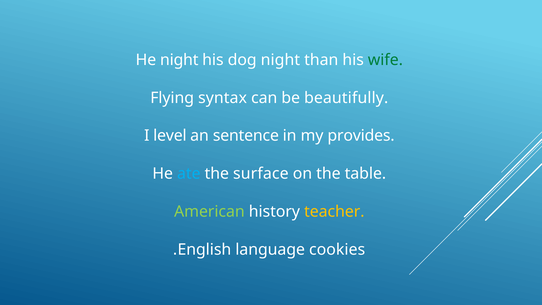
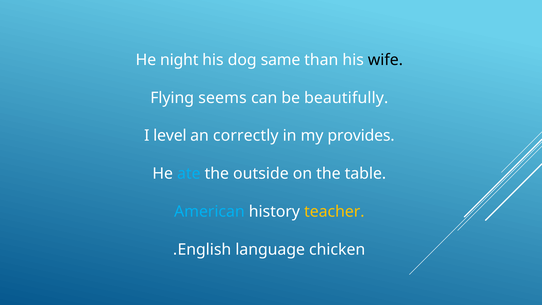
dog night: night -> same
wife colour: green -> black
syntax: syntax -> seems
sentence: sentence -> correctly
surface: surface -> outside
American colour: light green -> light blue
cookies: cookies -> chicken
